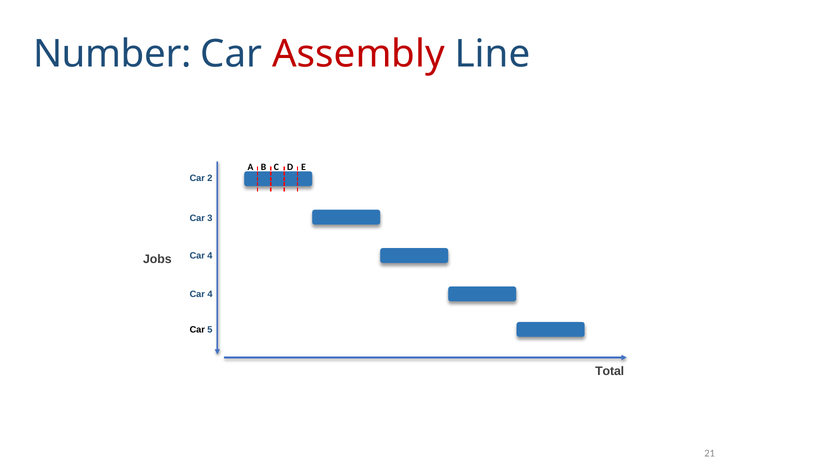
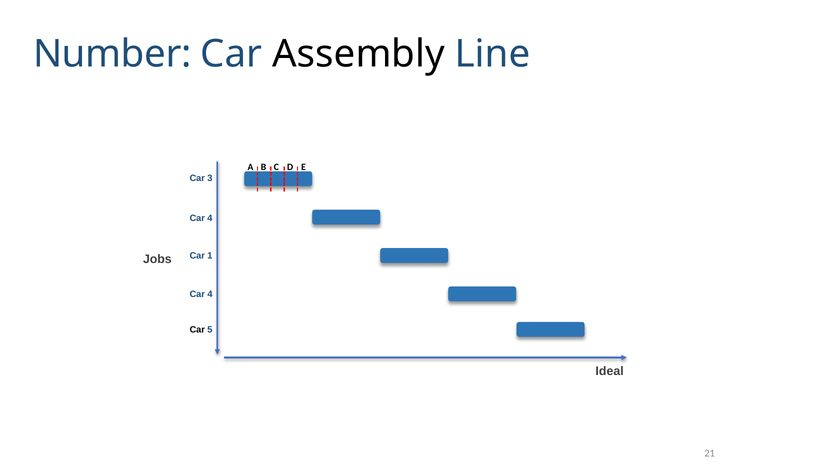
Assembly colour: red -> black
2: 2 -> 3
3 at (210, 219): 3 -> 4
4 at (210, 256): 4 -> 1
Total: Total -> Ideal
